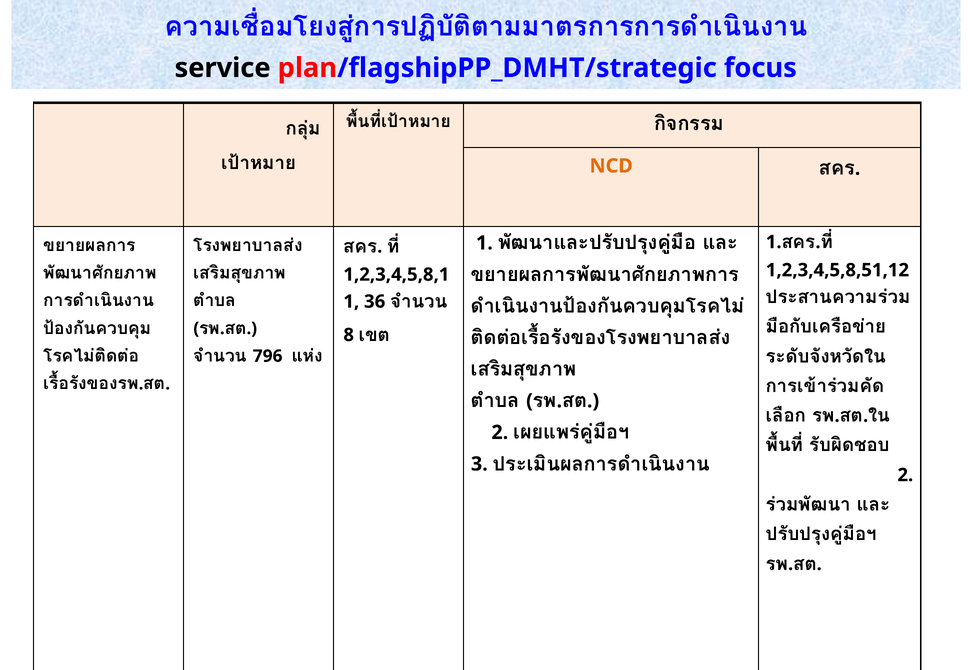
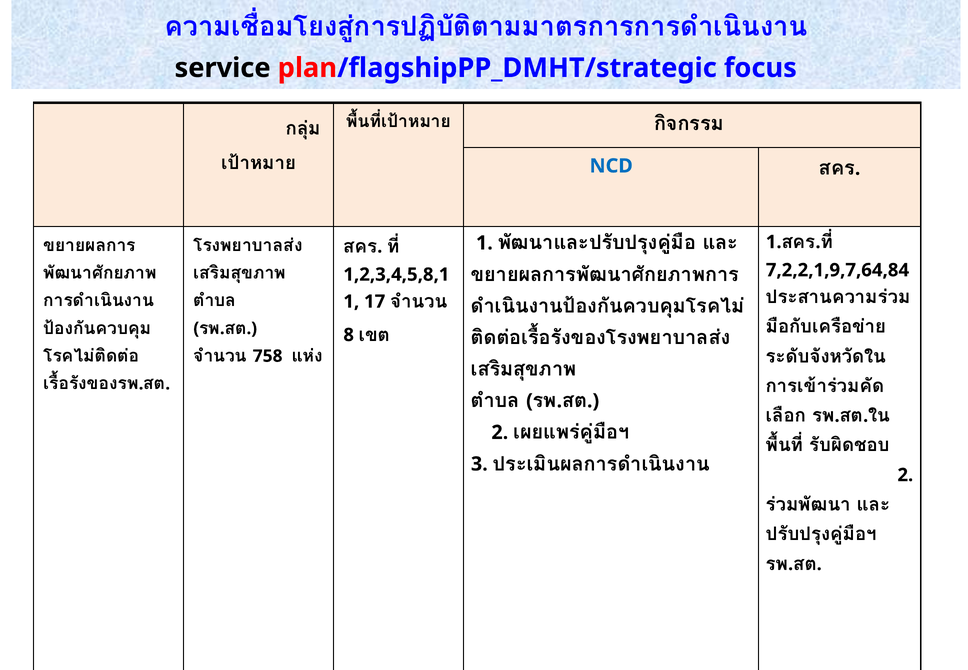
NCD colour: orange -> blue
1,2,3,4,5,8,51,12: 1,2,3,4,5,8,51,12 -> 7,2,2,1,9,7,64,84
36: 36 -> 17
796: 796 -> 758
